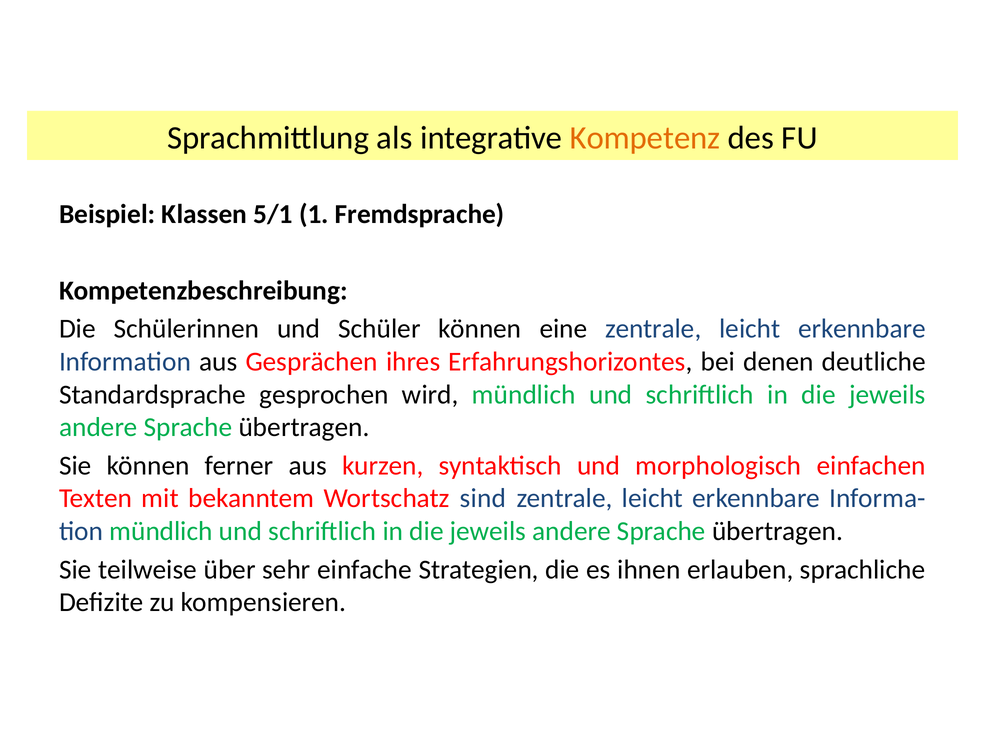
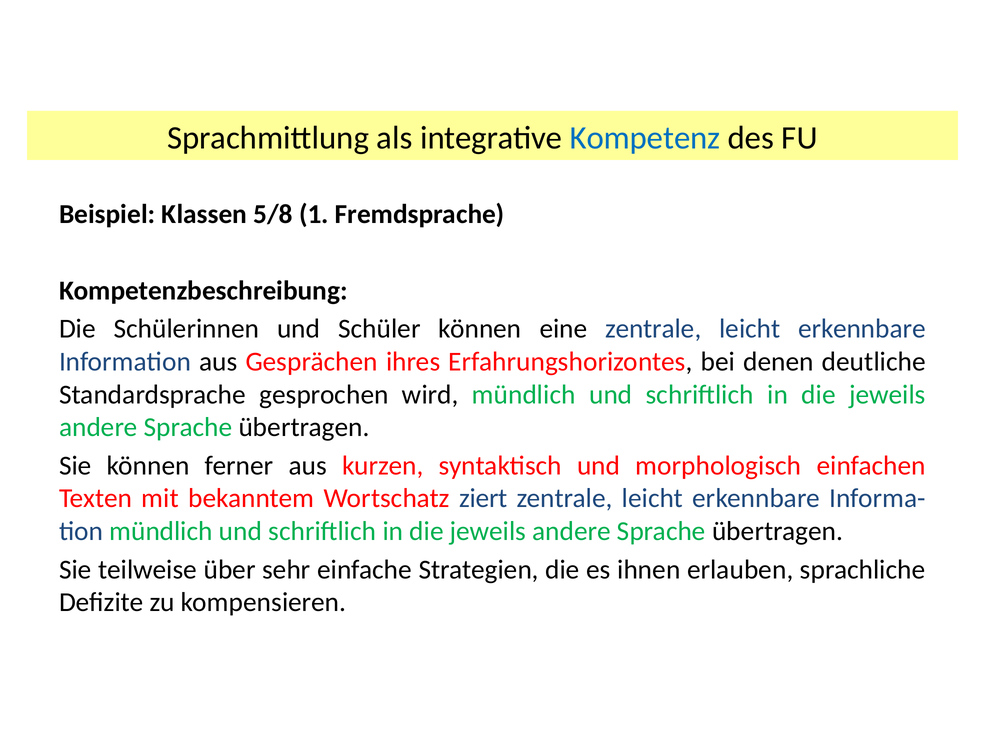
Kompetenz colour: orange -> blue
5/1: 5/1 -> 5/8
sind: sind -> ziert
